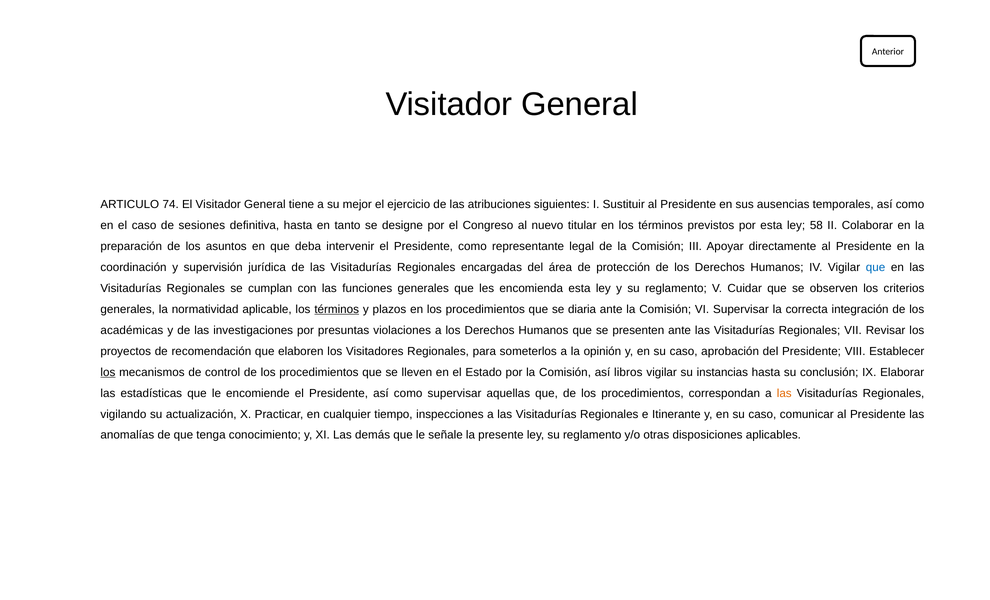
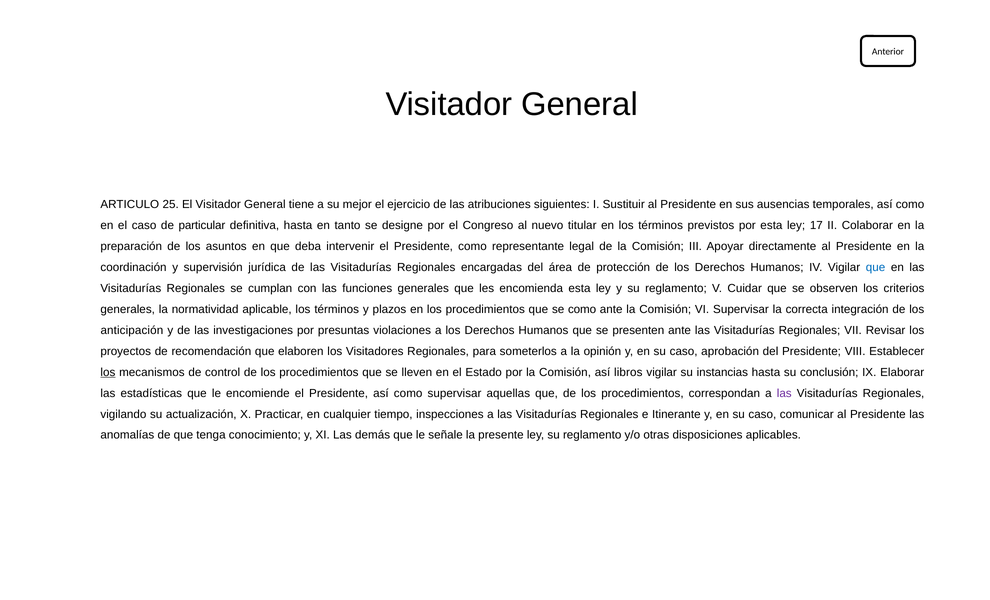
74: 74 -> 25
sesiones: sesiones -> particular
58: 58 -> 17
términos at (337, 309) underline: present -> none
se diaria: diaria -> como
académicas: académicas -> anticipación
las at (784, 393) colour: orange -> purple
